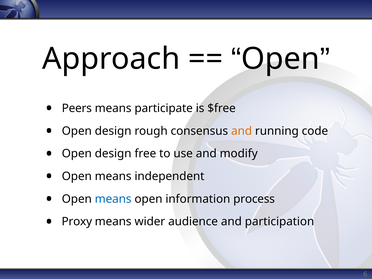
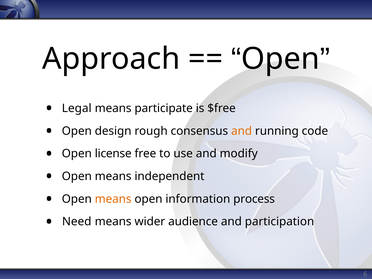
Peers: Peers -> Legal
design at (113, 154): design -> license
means at (113, 199) colour: blue -> orange
Proxy: Proxy -> Need
